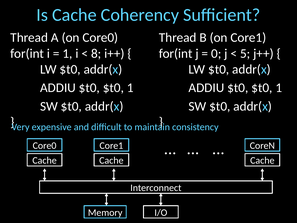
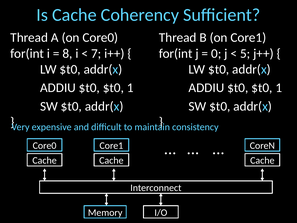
1 at (67, 53): 1 -> 8
8: 8 -> 7
